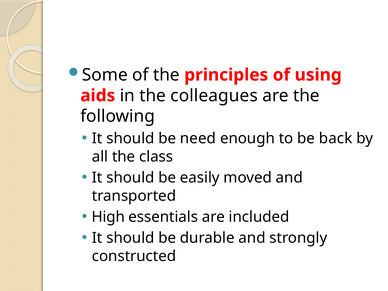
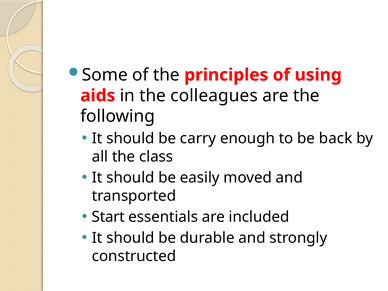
need: need -> carry
High: High -> Start
